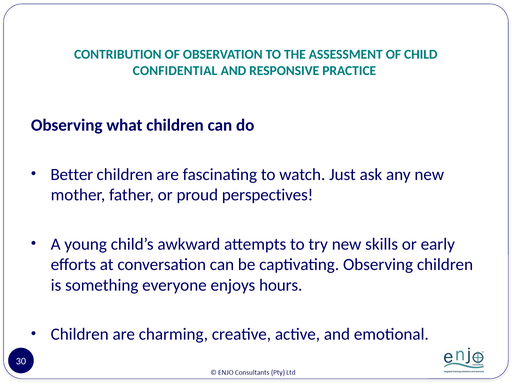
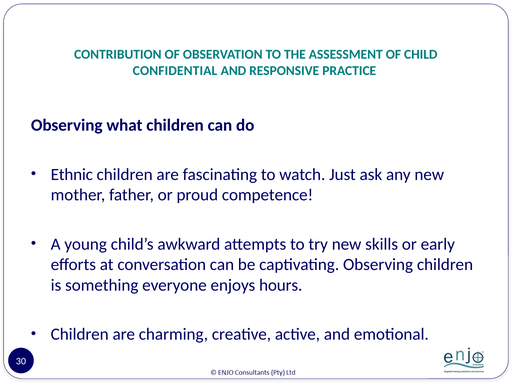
Better: Better -> Ethnic
perspectives: perspectives -> competence
